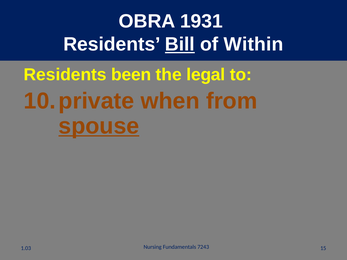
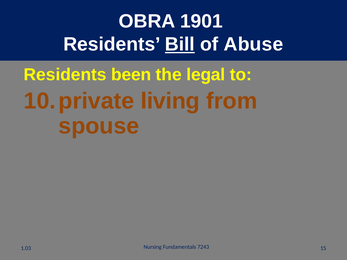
1931: 1931 -> 1901
Within: Within -> Abuse
when: when -> living
spouse underline: present -> none
